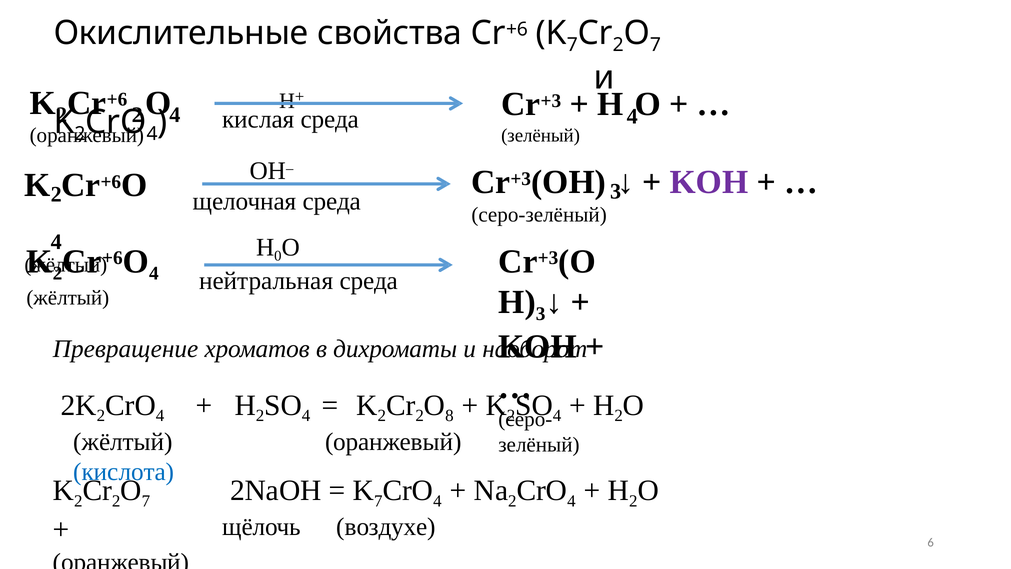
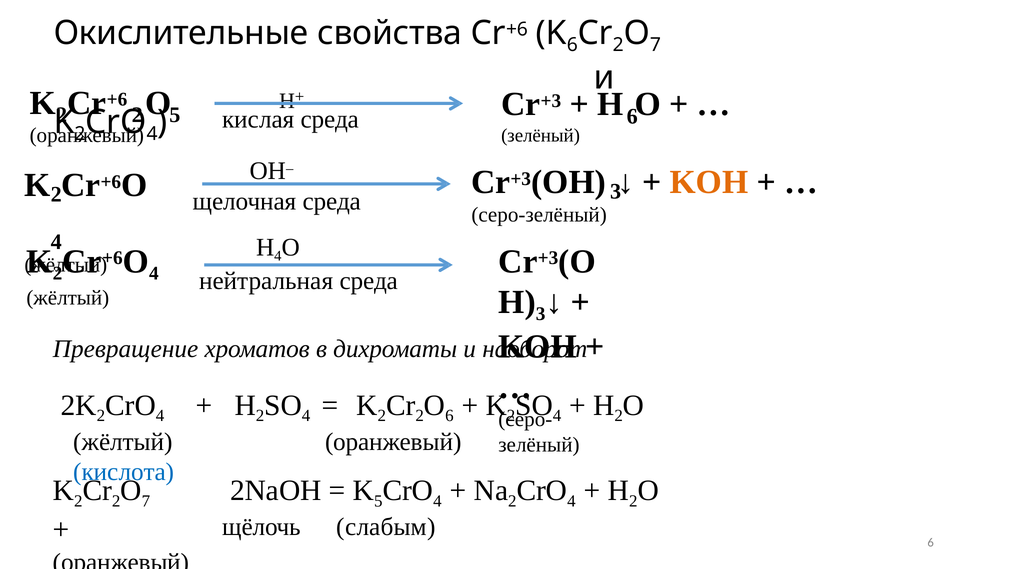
Cr+6 K 7: 7 -> 6
4 at (175, 115): 4 -> 5
среда 4: 4 -> 6
KOH at (709, 182) colour: purple -> orange
H 0: 0 -> 4
O 8: 8 -> 6
7 at (378, 501): 7 -> 5
воздухе: воздухе -> слабым
